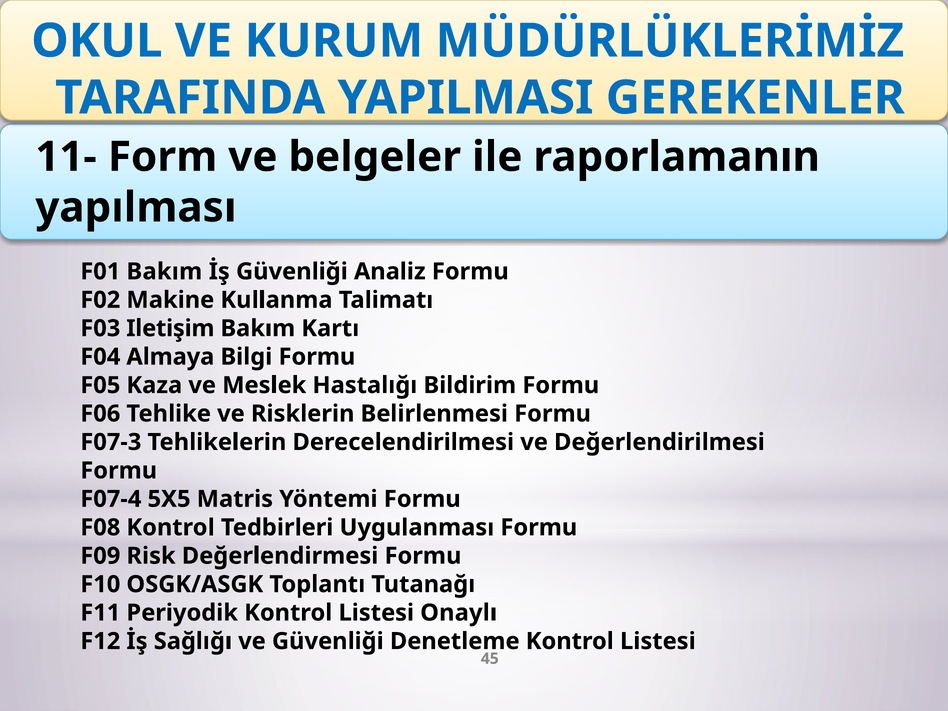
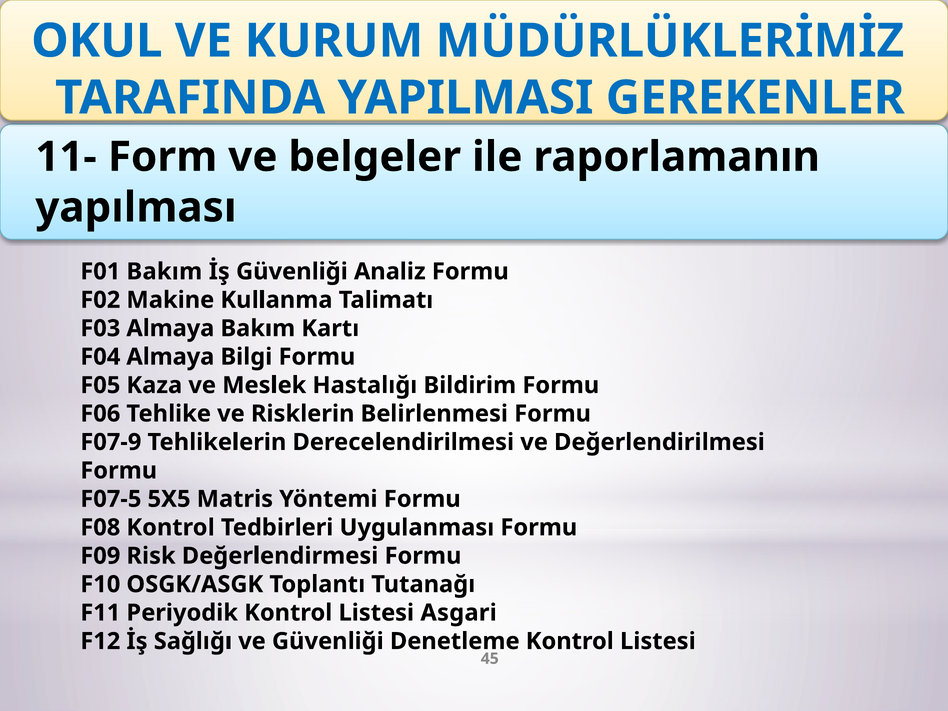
F03 Iletişim: Iletişim -> Almaya
F07-3: F07-3 -> F07-9
F07-4: F07-4 -> F07-5
Onaylı: Onaylı -> Asgari
